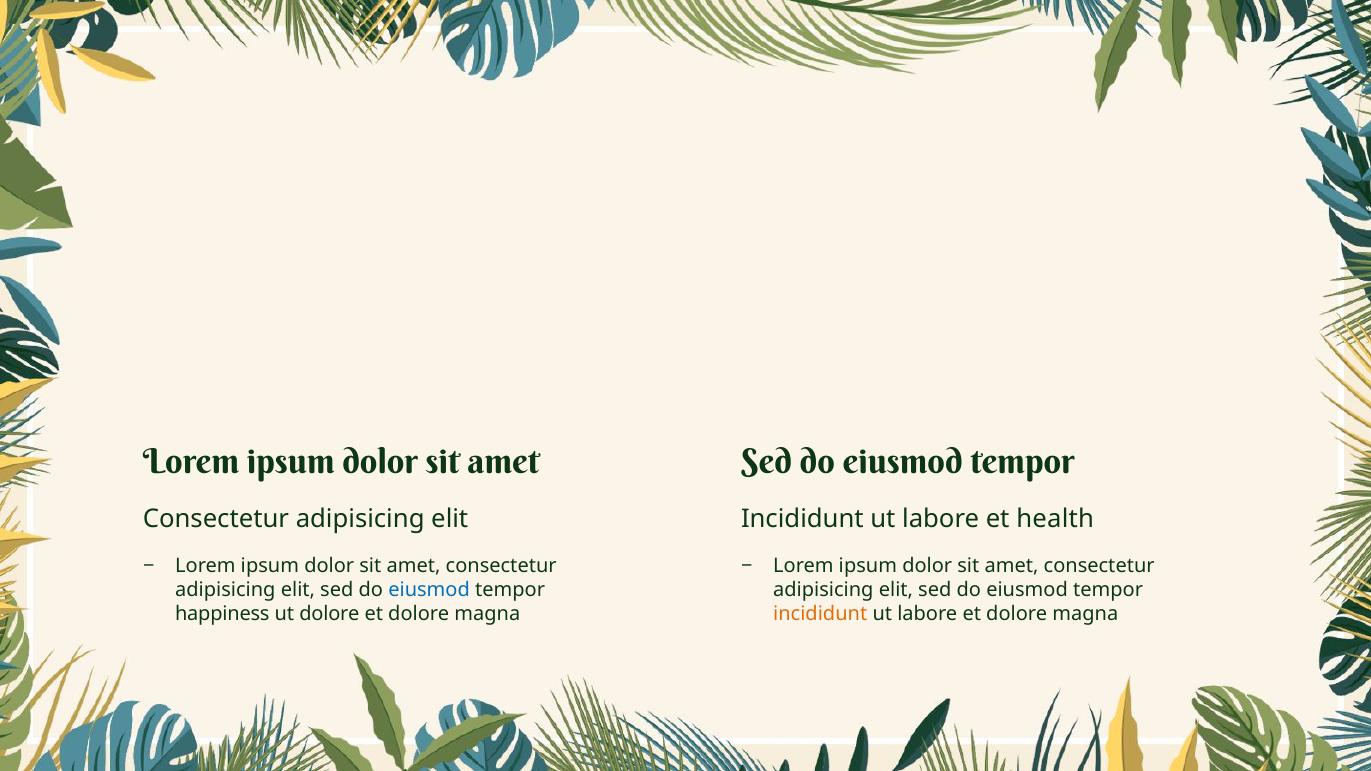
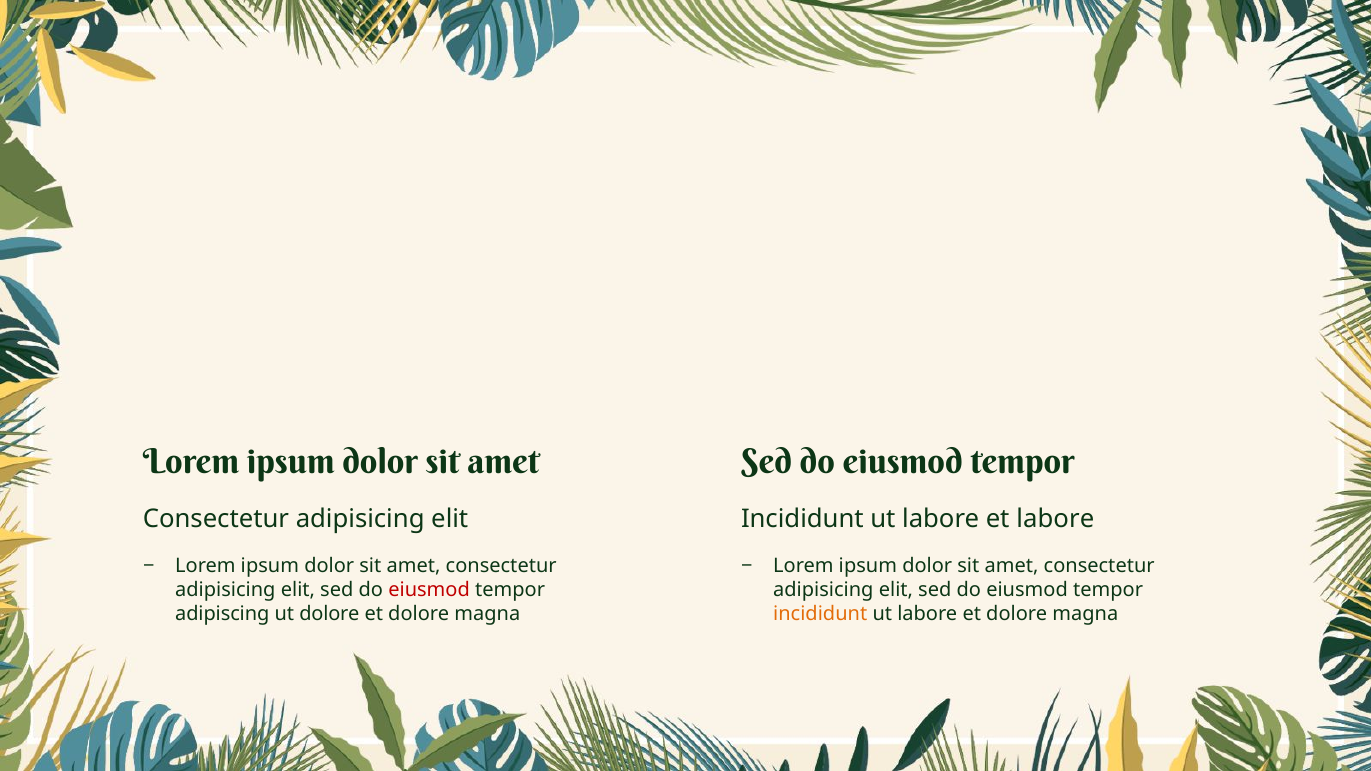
et health: health -> labore
eiusmod at (429, 590) colour: blue -> red
happiness: happiness -> adipiscing
